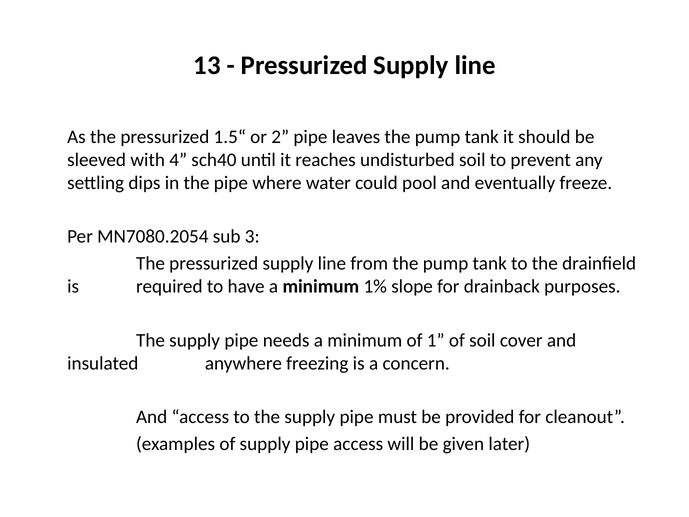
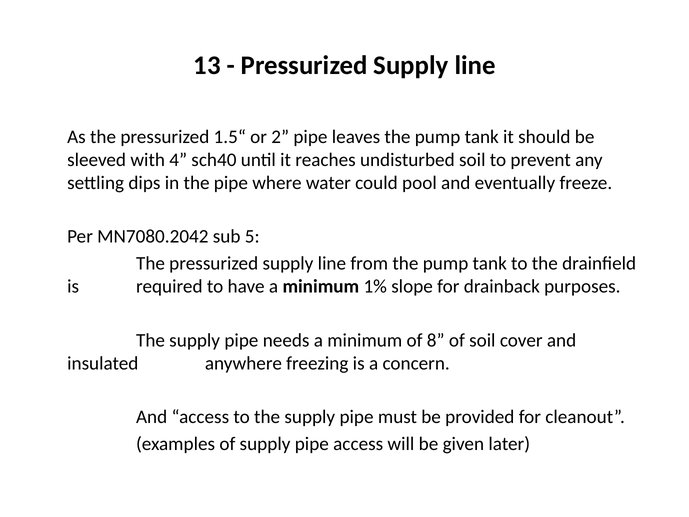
MN7080.2054: MN7080.2054 -> MN7080.2042
3: 3 -> 5
1: 1 -> 8
